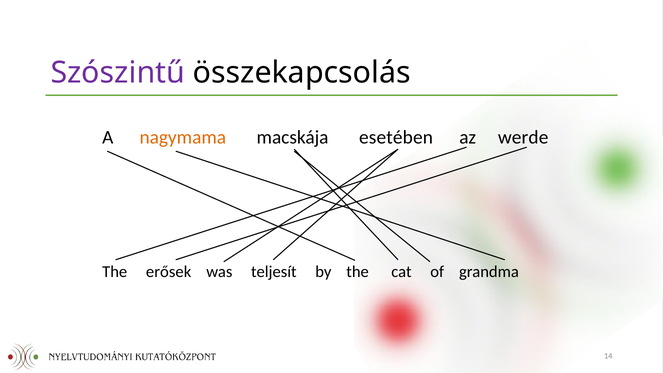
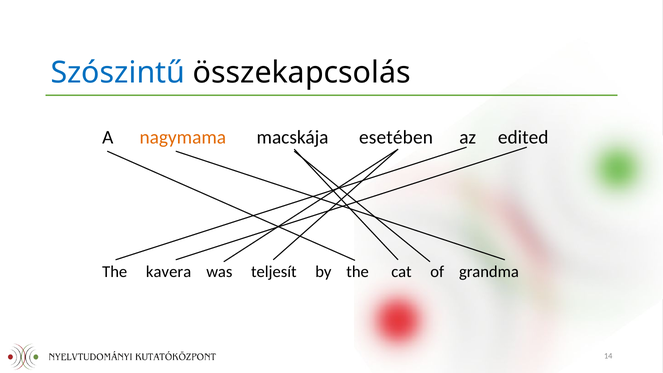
Szószintű colour: purple -> blue
werde: werde -> edited
erősek: erősek -> kavera
